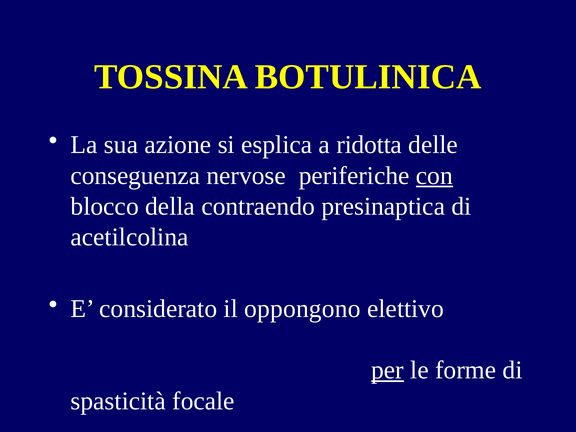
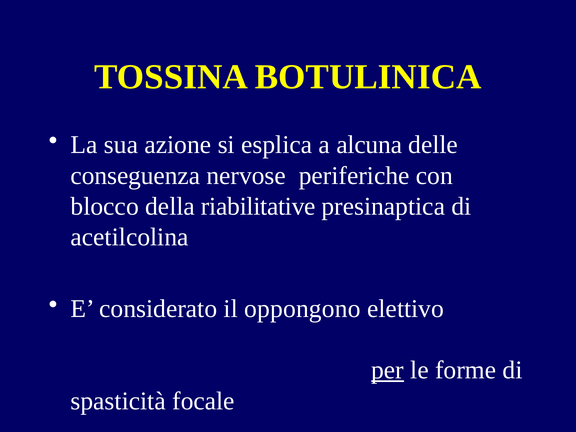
ridotta: ridotta -> alcuna
con underline: present -> none
contraendo: contraendo -> riabilitative
